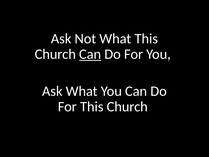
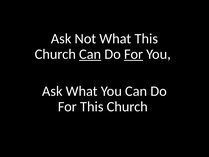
For at (134, 54) underline: none -> present
